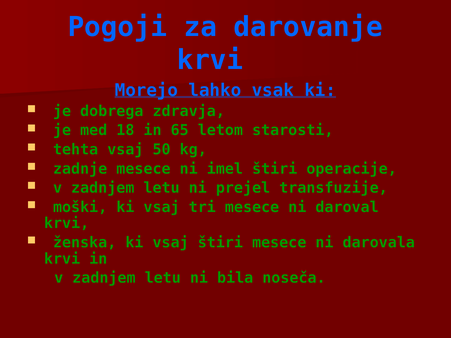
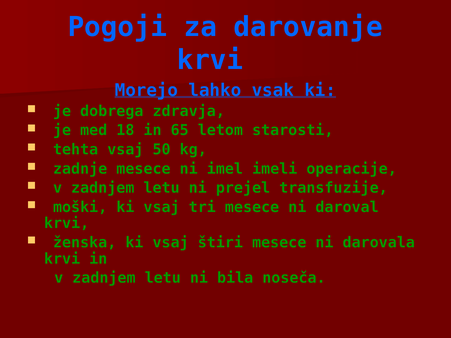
imel štiri: štiri -> imeli
